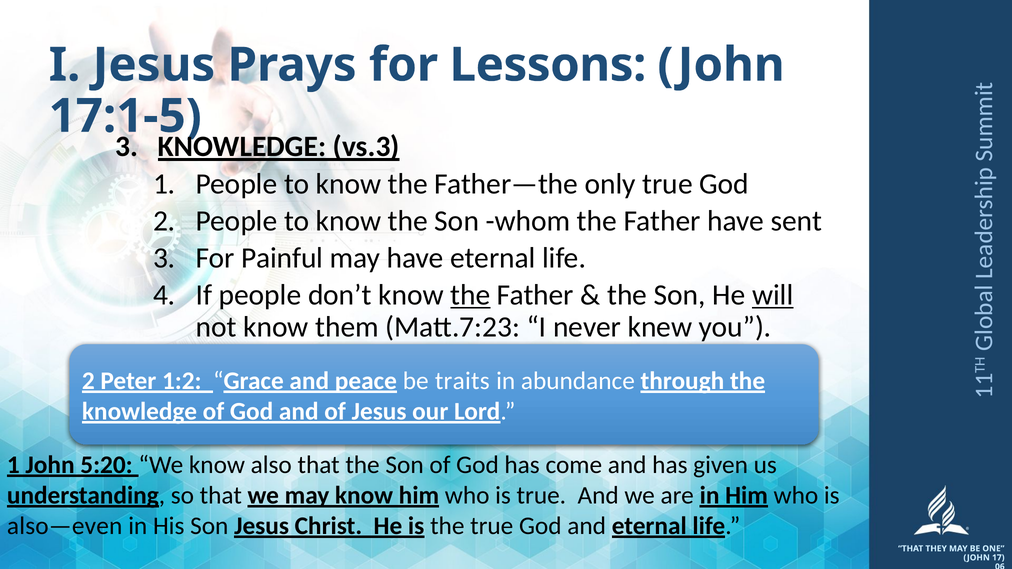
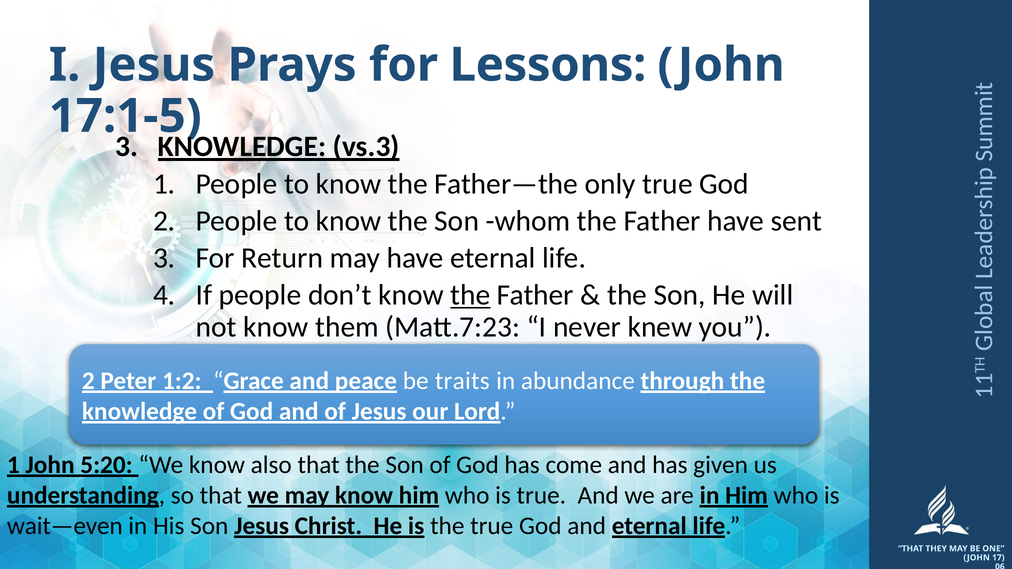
Painful: Painful -> Return
will underline: present -> none
also—even: also—even -> wait—even
